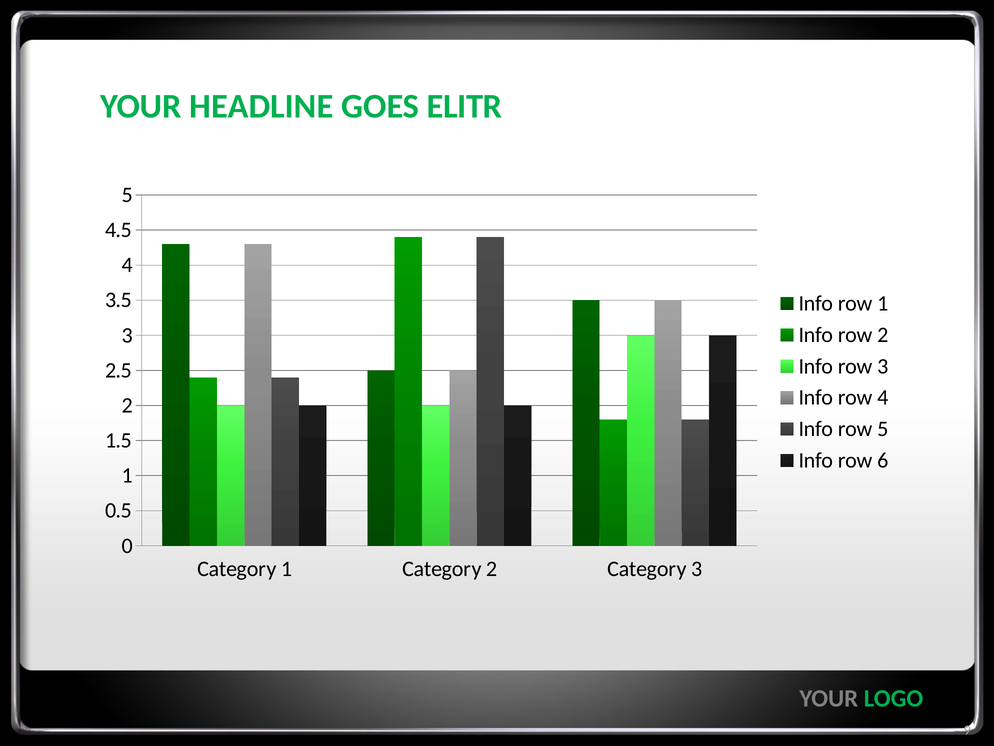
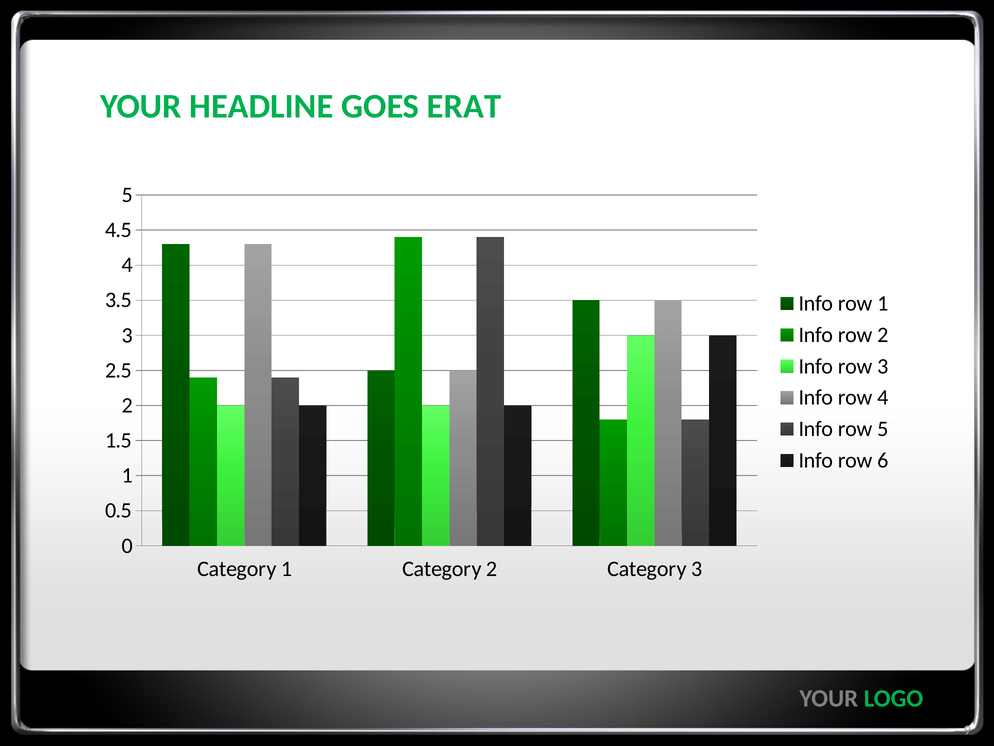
ELITR: ELITR -> ERAT
